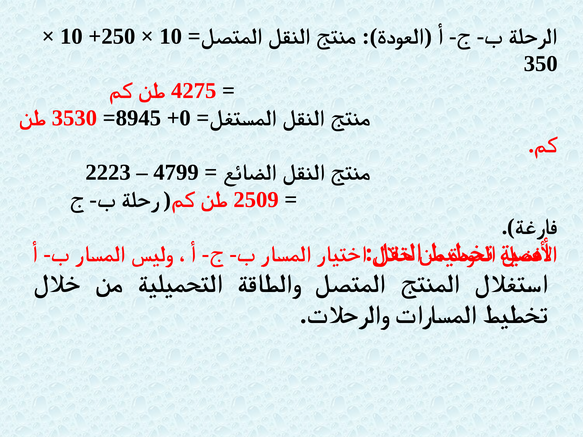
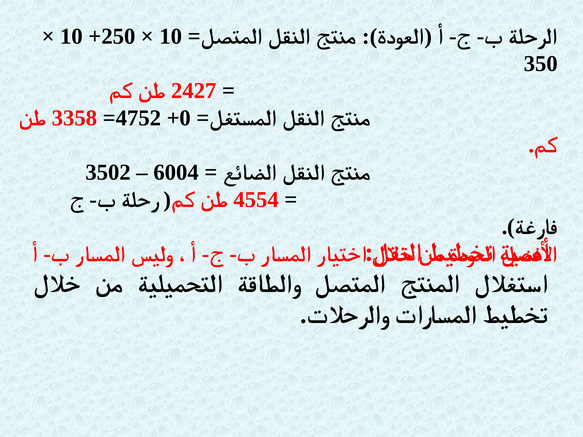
4275: 4275 -> 2427
3530: 3530 -> 3358
8945: 8945 -> 4752
2223: 2223 -> 3502
4799: 4799 -> 6004
2509: 2509 -> 4554
